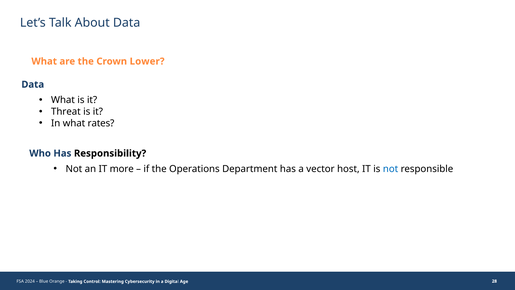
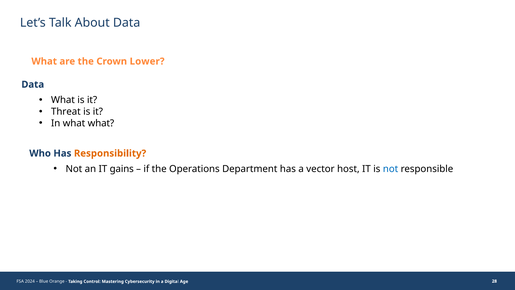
what rates: rates -> what
Responsibility colour: black -> orange
more: more -> gains
